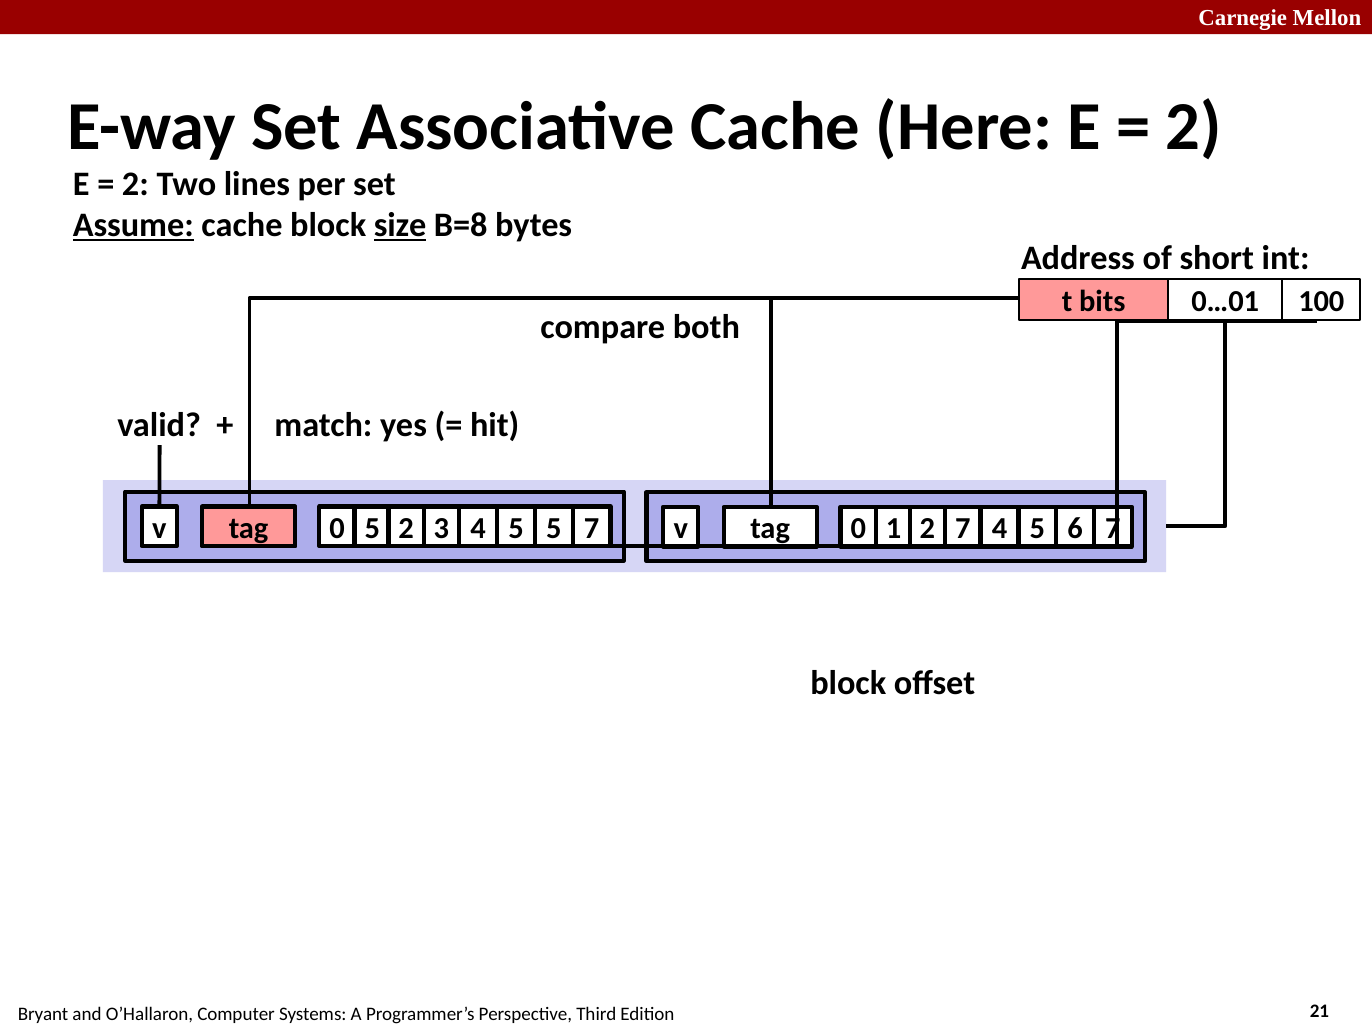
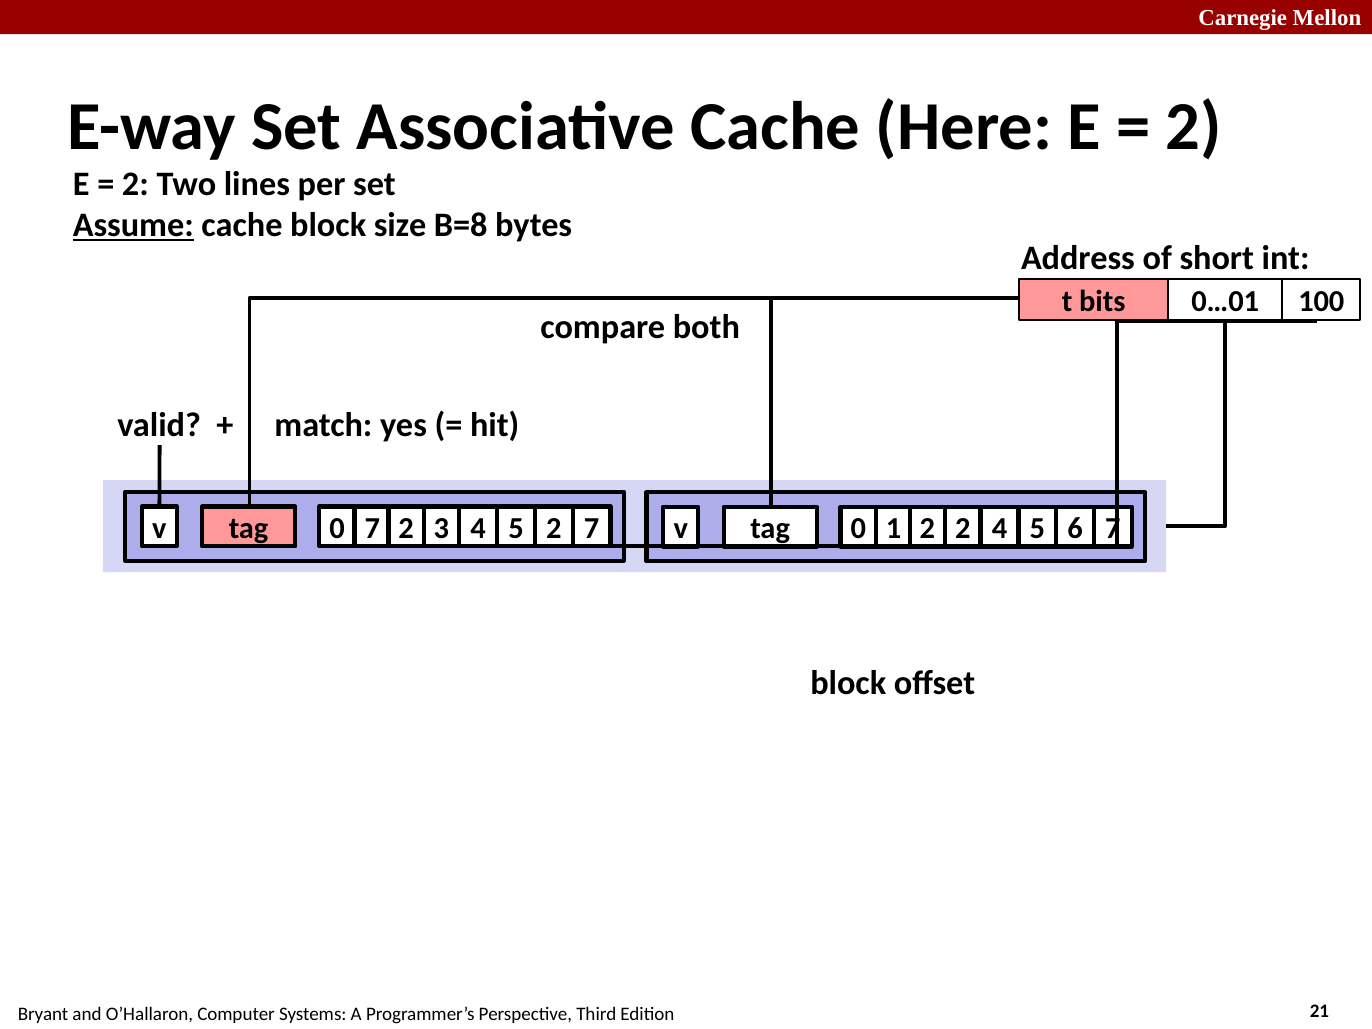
size underline: present -> none
0 5: 5 -> 7
3 5: 5 -> 2
v 7: 7 -> 2
